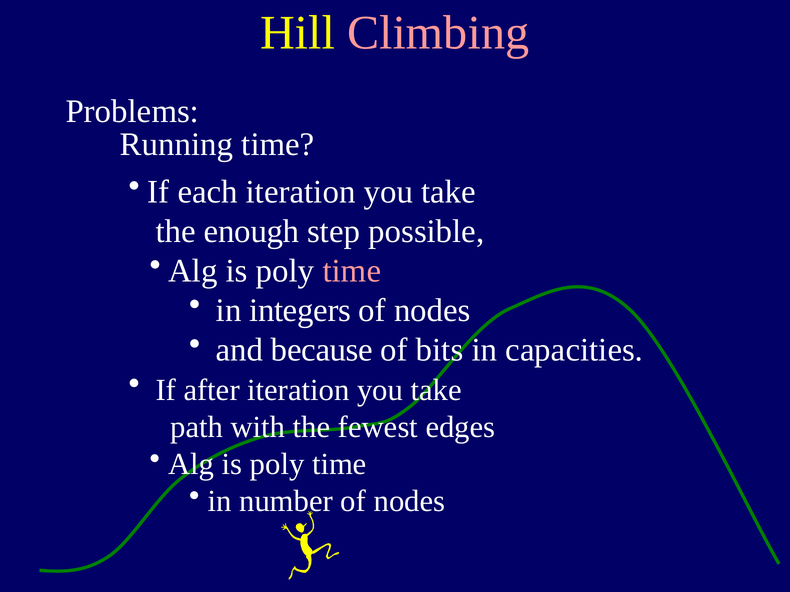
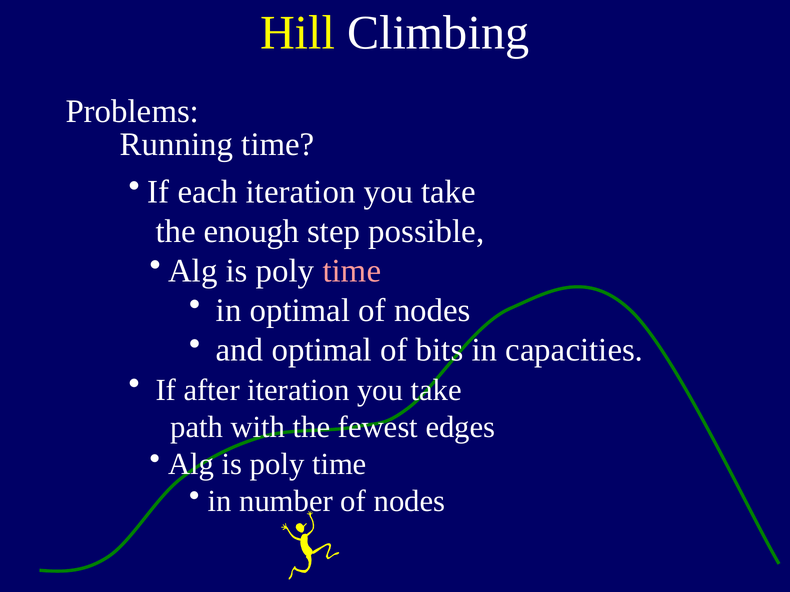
Climbing colour: pink -> white
in integers: integers -> optimal
and because: because -> optimal
